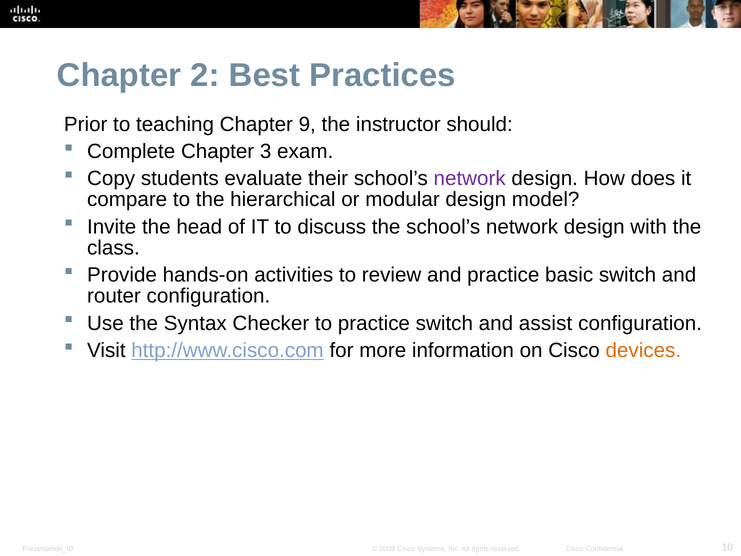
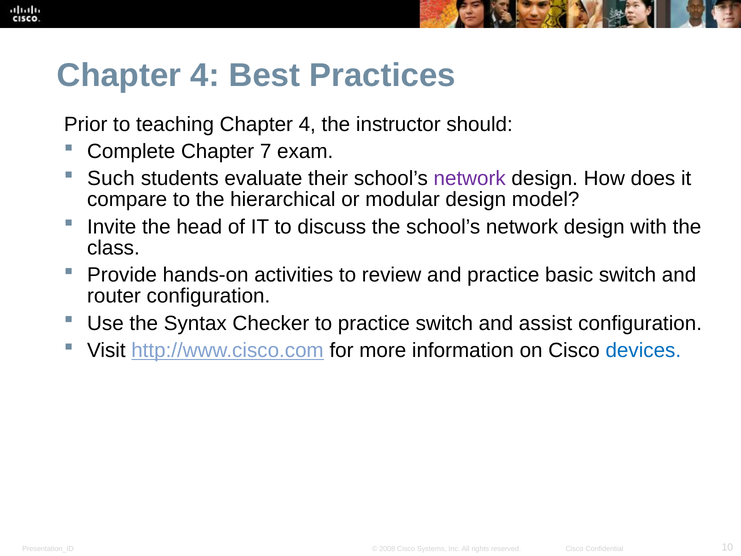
2 at (205, 75): 2 -> 4
teaching Chapter 9: 9 -> 4
3: 3 -> 7
Copy: Copy -> Such
devices colour: orange -> blue
